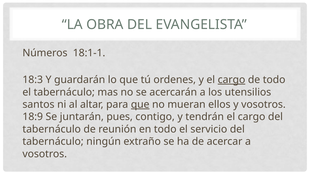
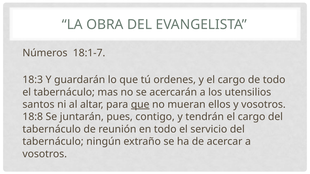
18:1-1: 18:1-1 -> 18:1-7
cargo at (231, 80) underline: present -> none
18:9: 18:9 -> 18:8
